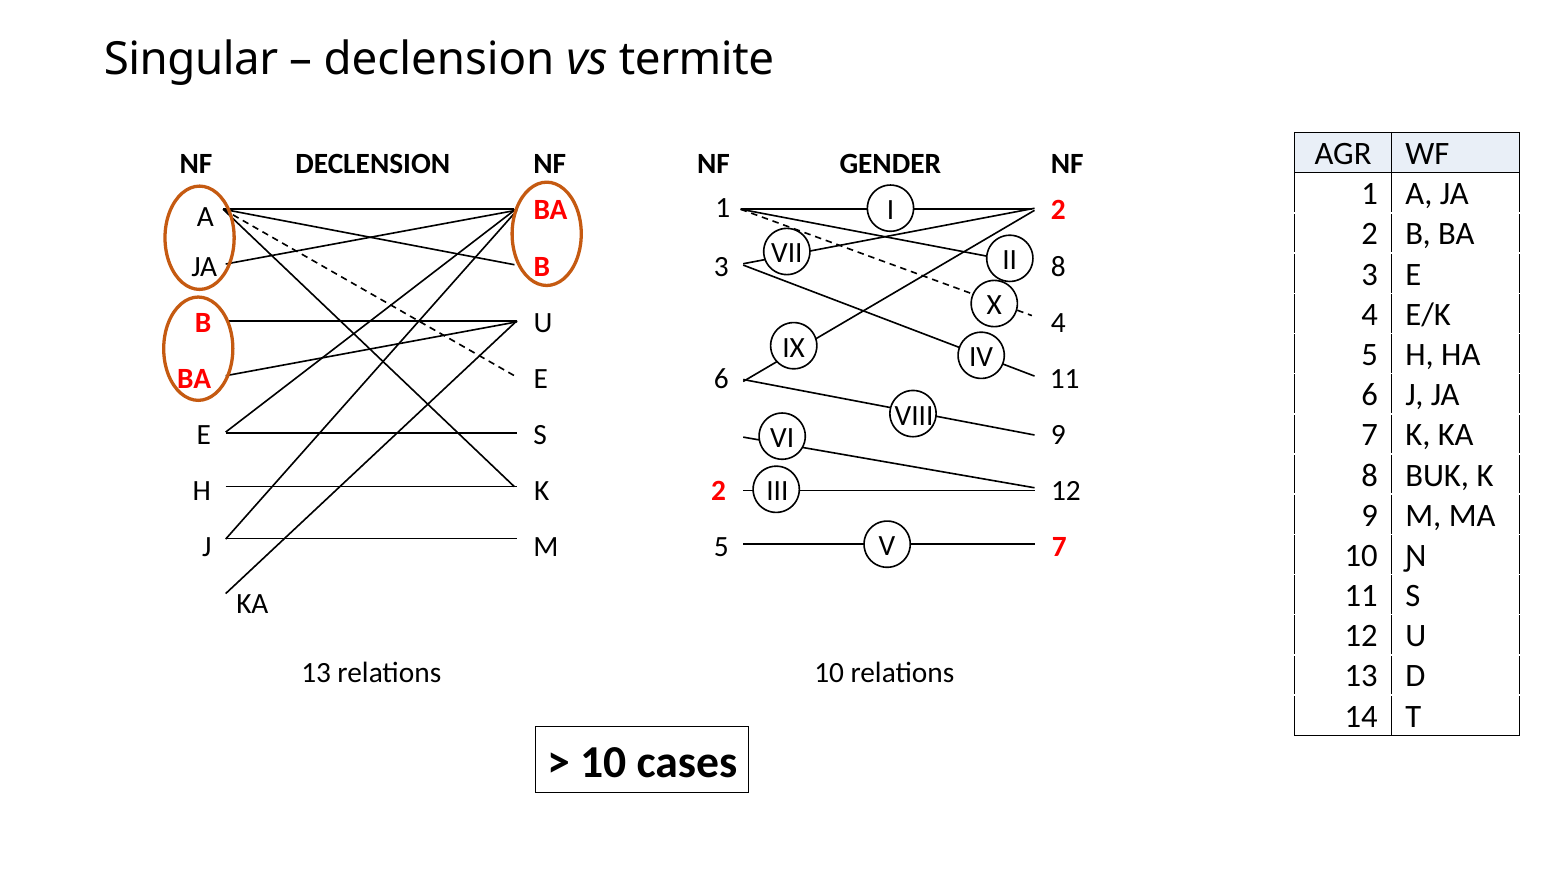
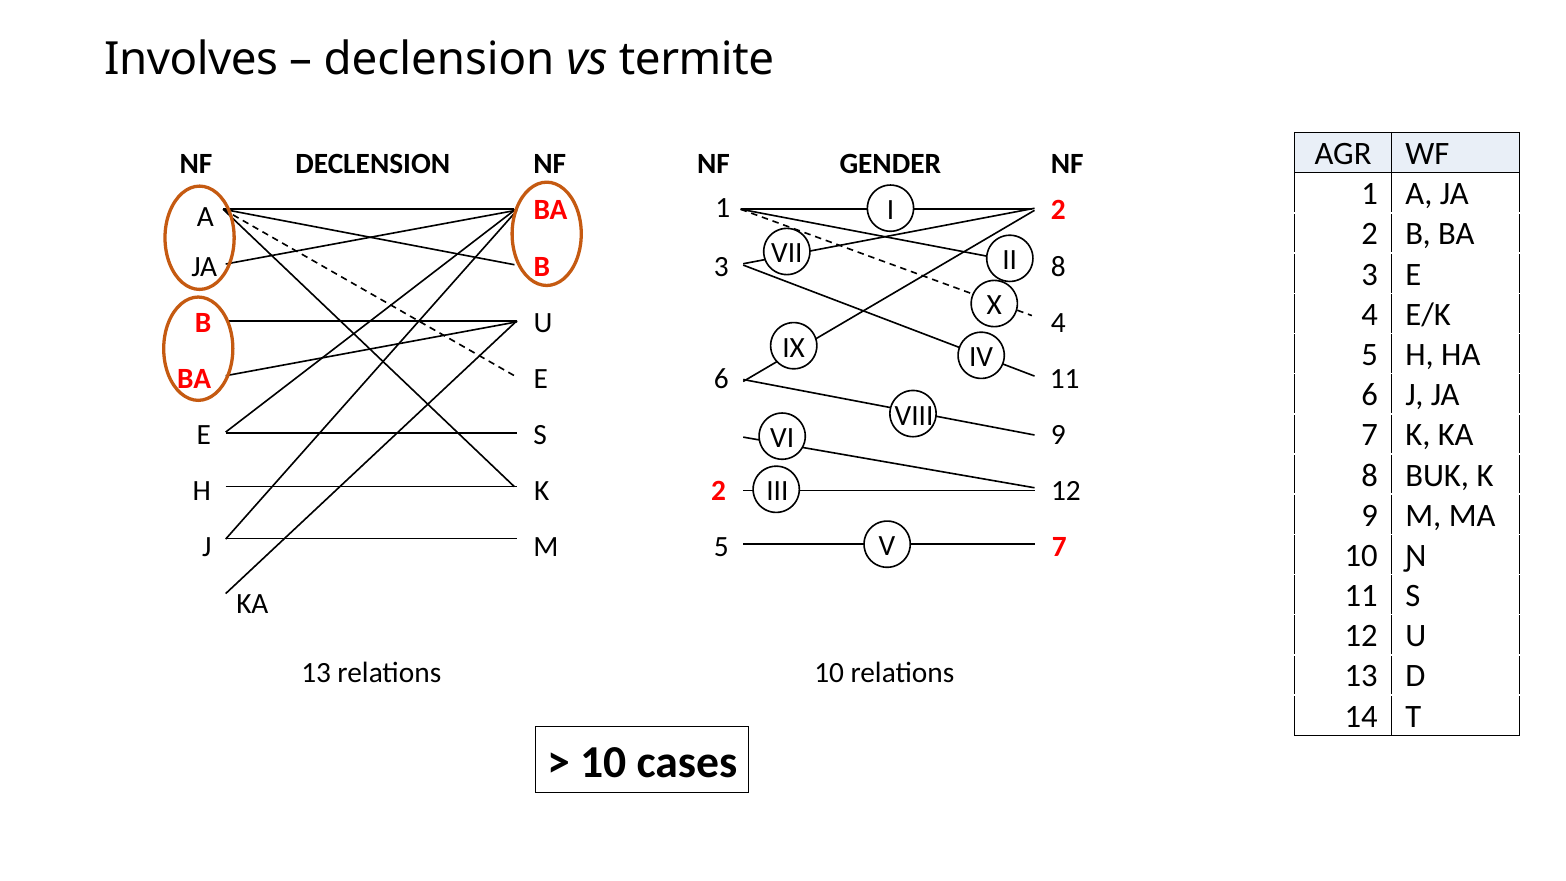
Singular: Singular -> Involves
